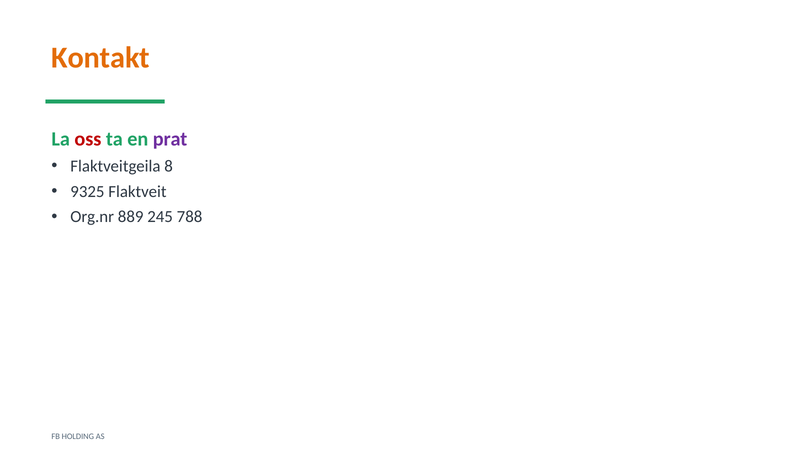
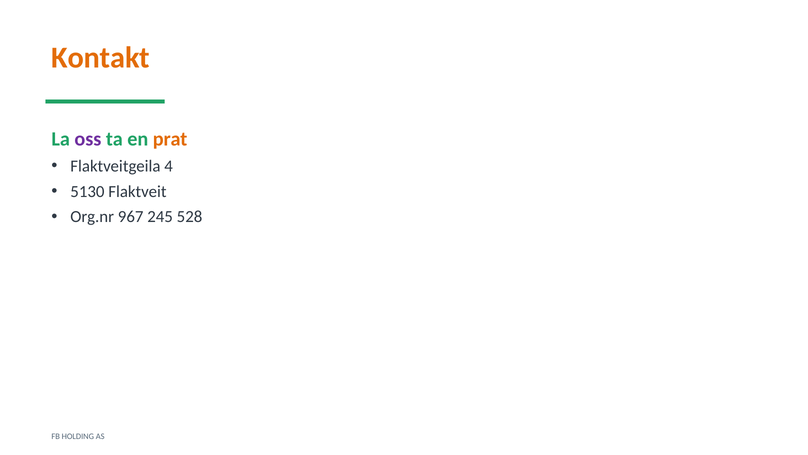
oss colour: red -> purple
prat colour: purple -> orange
8: 8 -> 4
9325: 9325 -> 5130
889: 889 -> 967
788: 788 -> 528
